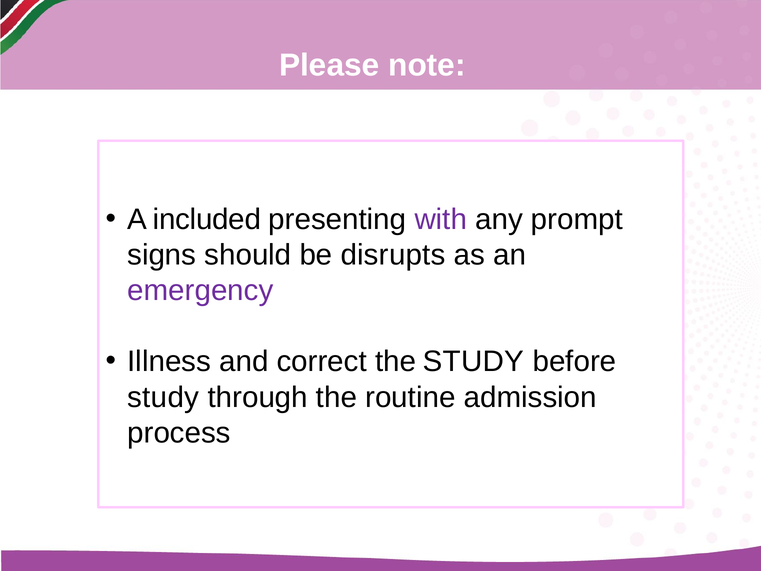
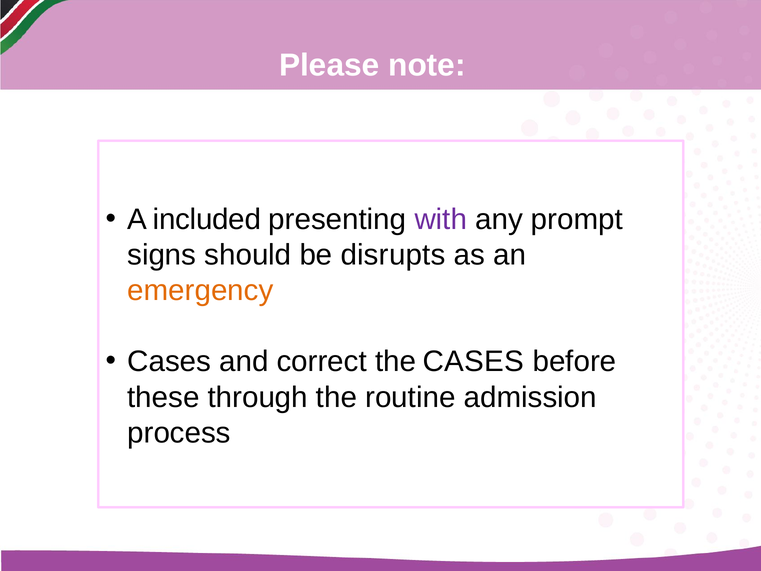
emergency colour: purple -> orange
Illness at (169, 362): Illness -> Cases
the STUDY: STUDY -> CASES
study at (163, 397): study -> these
